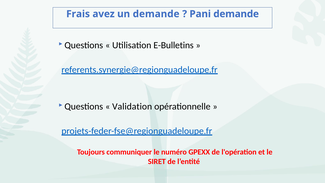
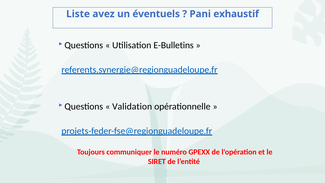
Frais: Frais -> Liste
un demande: demande -> éventuels
Pani demande: demande -> exhaustif
